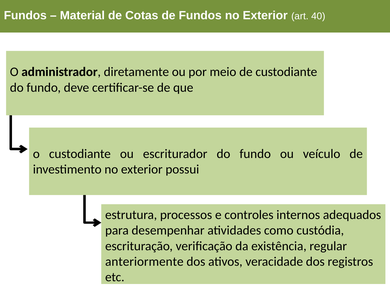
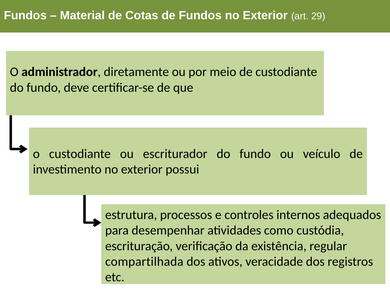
40: 40 -> 29
anteriormente: anteriormente -> compartilhada
